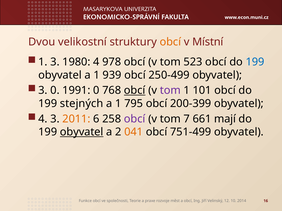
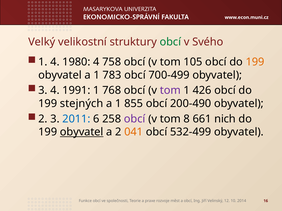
Dvou: Dvou -> Velký
obcí at (170, 42) colour: orange -> green
Místní: Místní -> Svého
1 3: 3 -> 4
978: 978 -> 758
523: 523 -> 105
199 at (255, 62) colour: blue -> orange
939: 939 -> 783
250-499: 250-499 -> 700-499
3 0: 0 -> 4
1991 0: 0 -> 1
obcí at (135, 91) underline: present -> none
101: 101 -> 426
795: 795 -> 855
200-399: 200-399 -> 200-490
4 at (43, 119): 4 -> 2
2011 colour: orange -> blue
7: 7 -> 8
mají: mají -> nich
751-499: 751-499 -> 532-499
